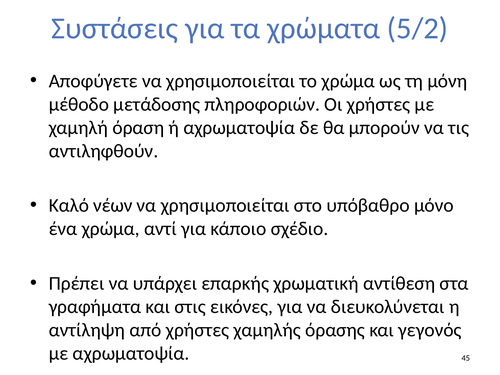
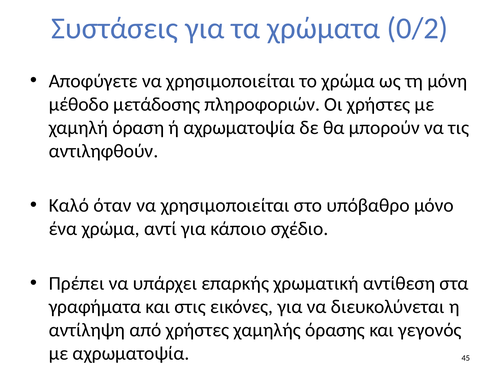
5/2: 5/2 -> 0/2
νέων: νέων -> όταν
